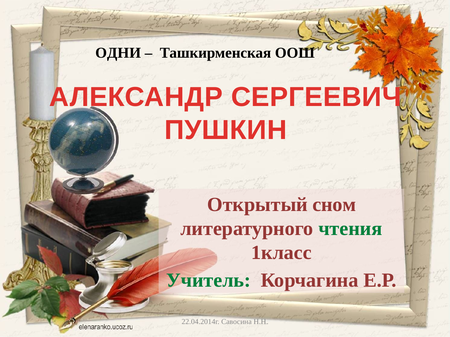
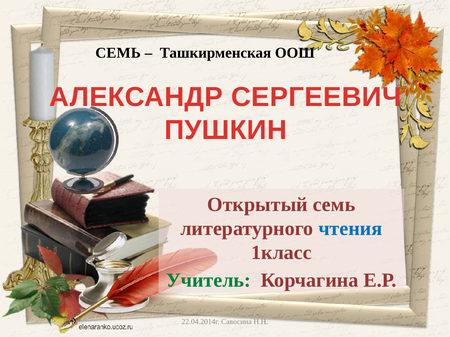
ОДНИ at (118, 53): ОДНИ -> СЕМЬ
Открытый сном: сном -> семь
чтения colour: green -> blue
